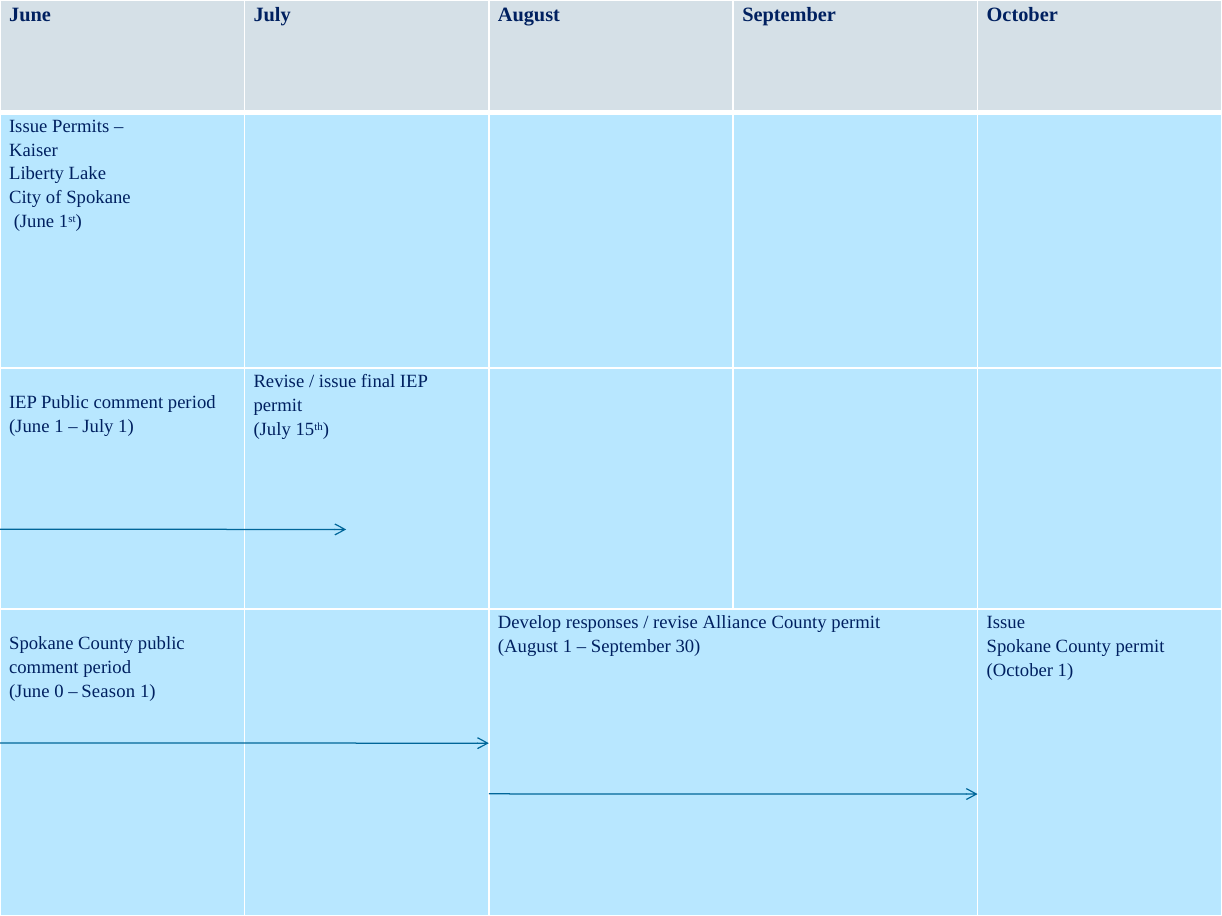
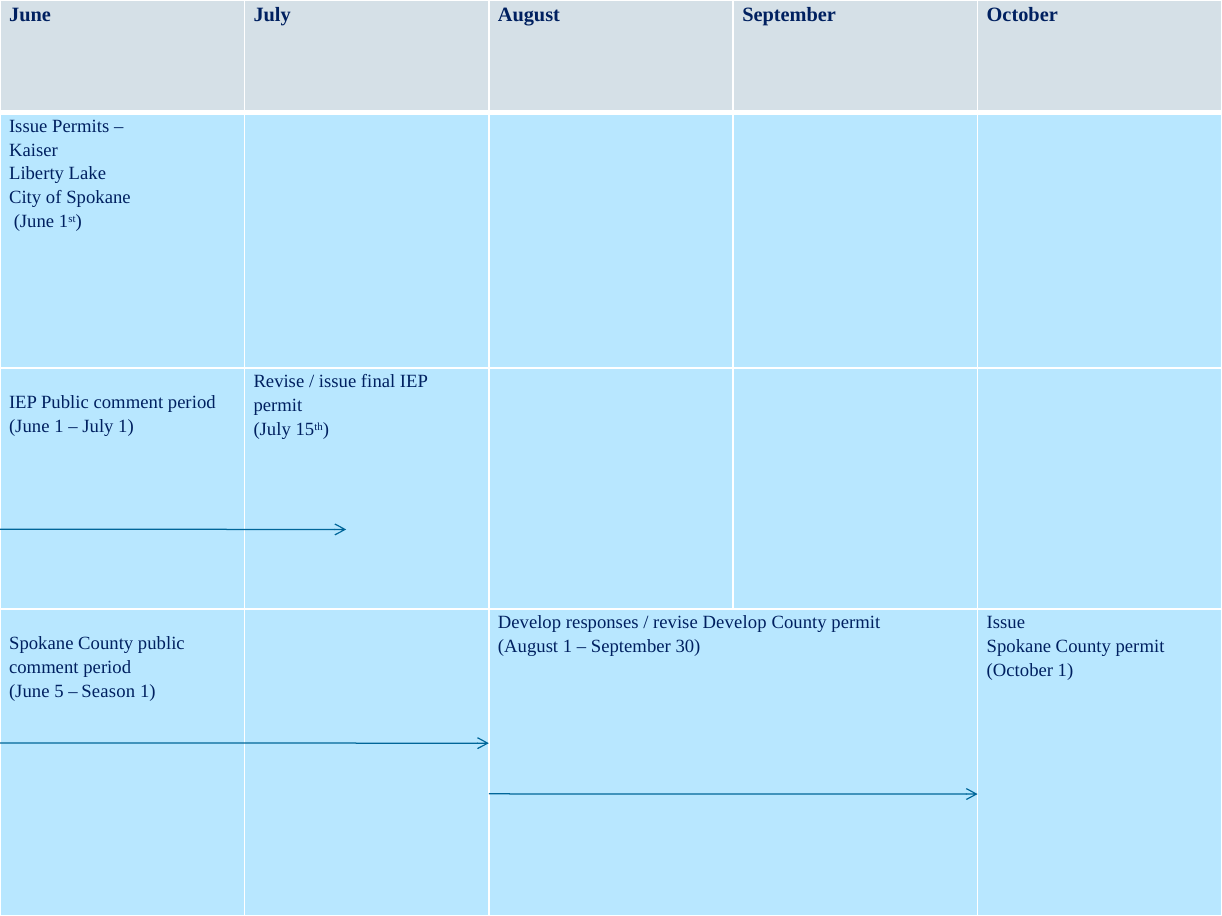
revise Alliance: Alliance -> Develop
0: 0 -> 5
